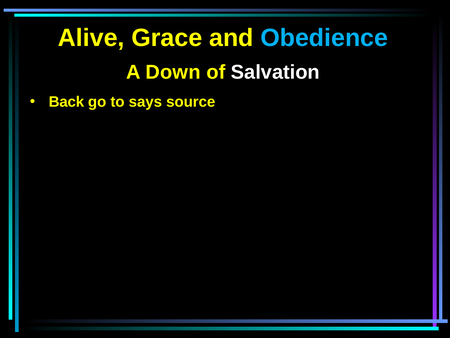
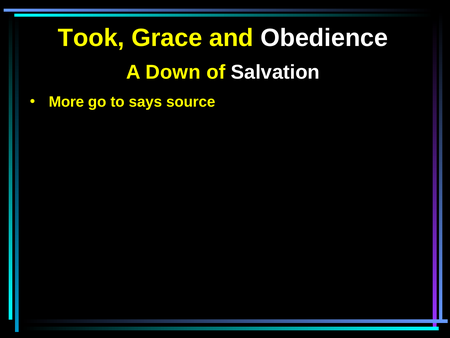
Alive: Alive -> Took
Obedience colour: light blue -> white
Back: Back -> More
